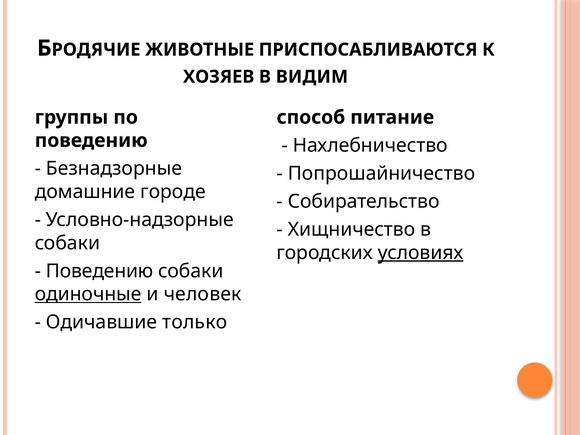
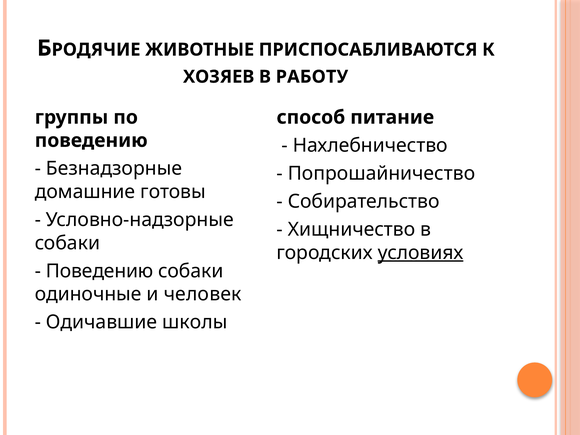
ВИДИМ: ВИДИМ -> РАБОТУ
городе: городе -> готовы
одиночные underline: present -> none
только: только -> школы
